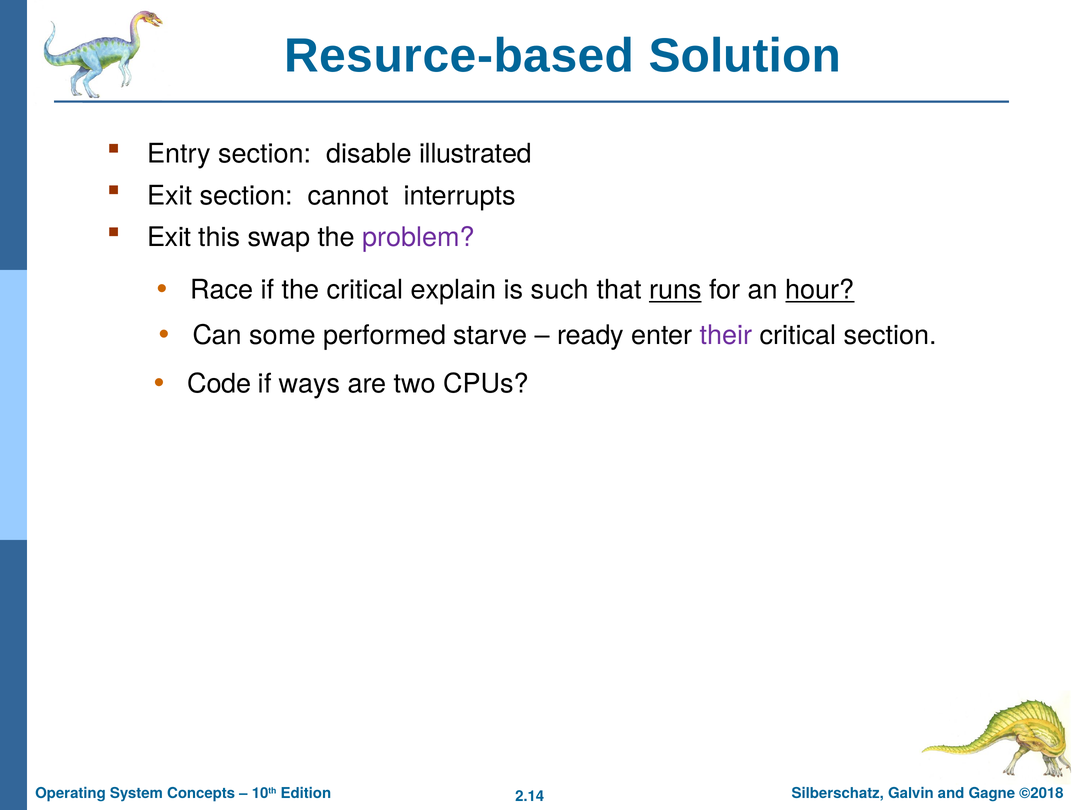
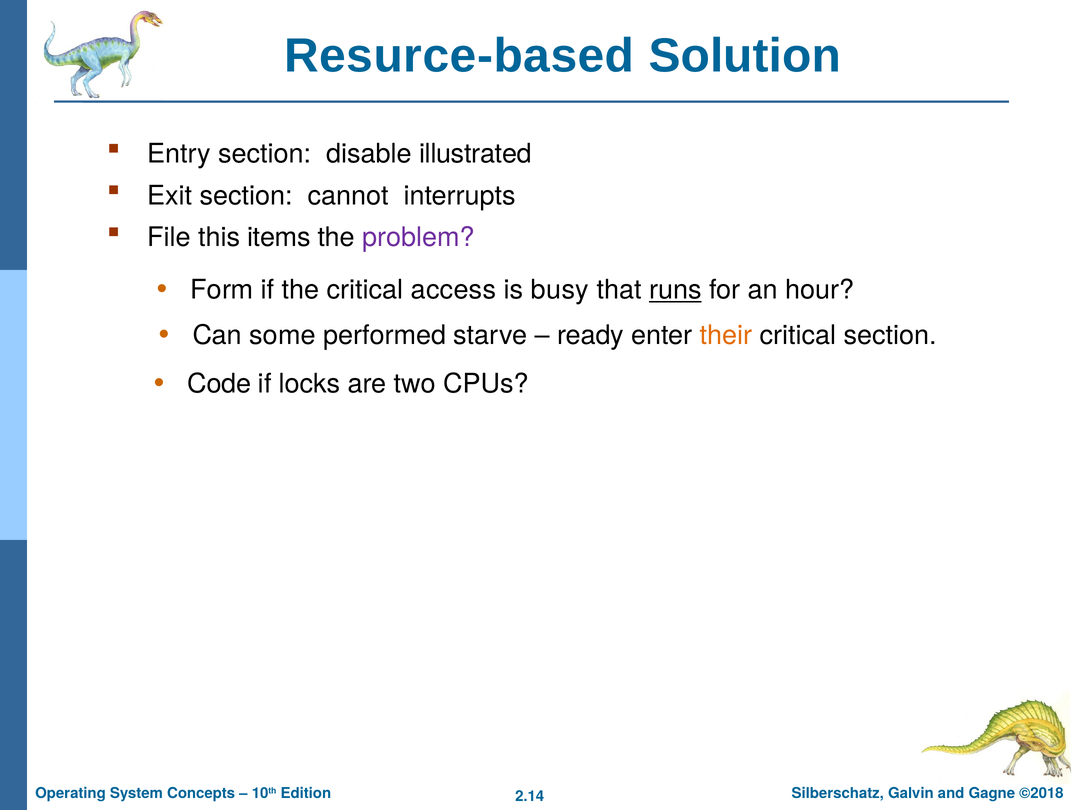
Exit at (169, 238): Exit -> File
swap: swap -> items
Race: Race -> Form
explain: explain -> access
such: such -> busy
hour underline: present -> none
their colour: purple -> orange
ways: ways -> locks
